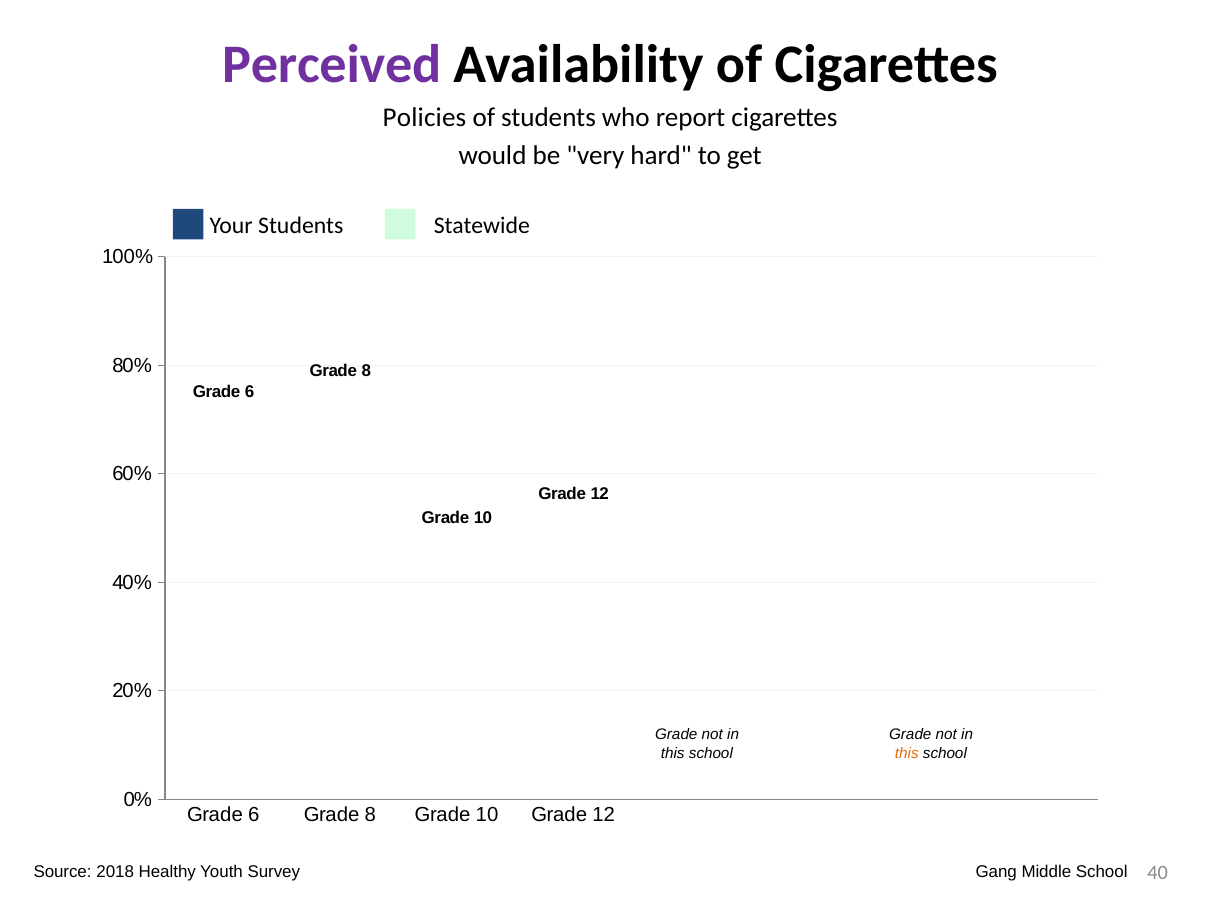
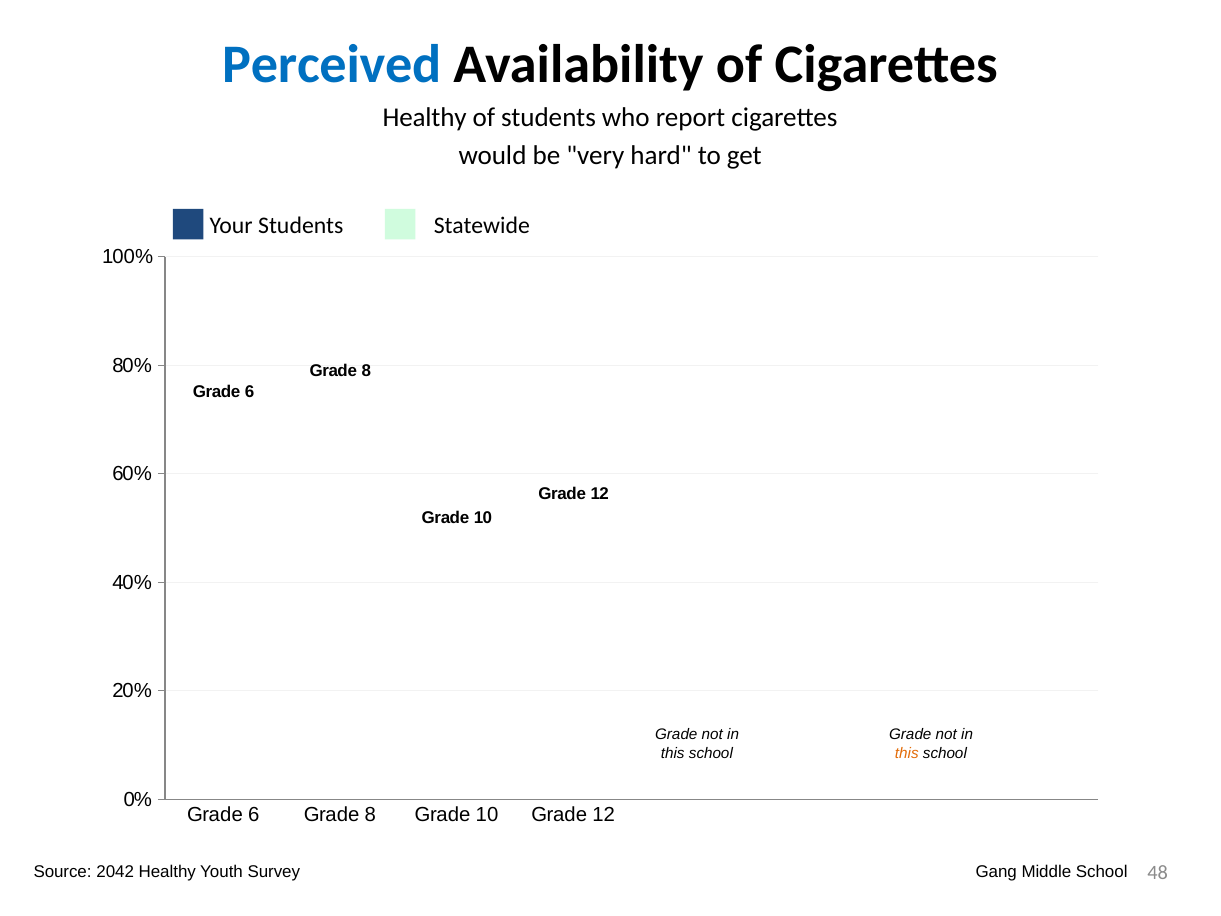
Perceived colour: purple -> blue
Policies at (424, 117): Policies -> Healthy
2018: 2018 -> 2042
40: 40 -> 48
